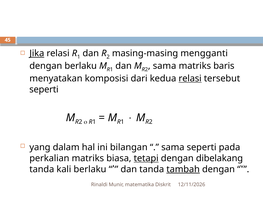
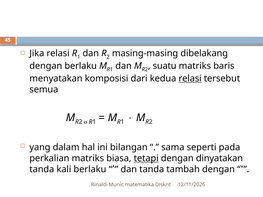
Jika underline: present -> none
mengganti: mengganti -> dibelakang
sama at (165, 66): sama -> suatu
seperti at (44, 90): seperti -> semua
dibelakang: dibelakang -> dinyatakan
tambah underline: present -> none
